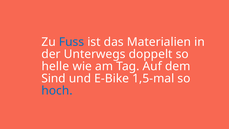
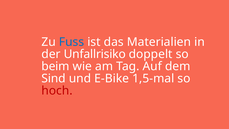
Unterwegs: Unterwegs -> Unfallrisiko
helle: helle -> beim
hoch colour: blue -> red
